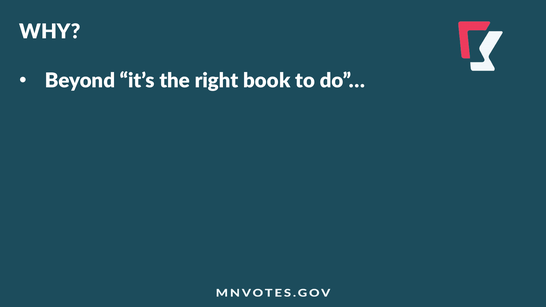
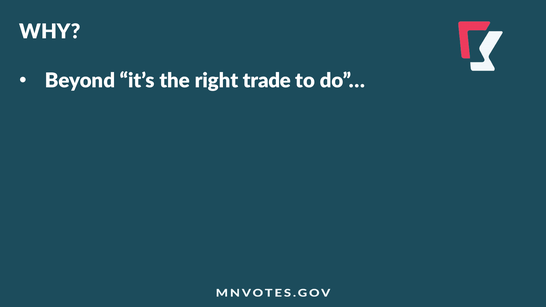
book: book -> trade
